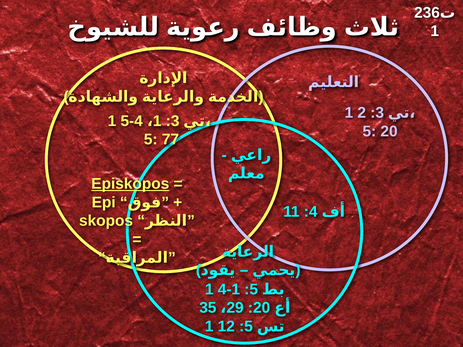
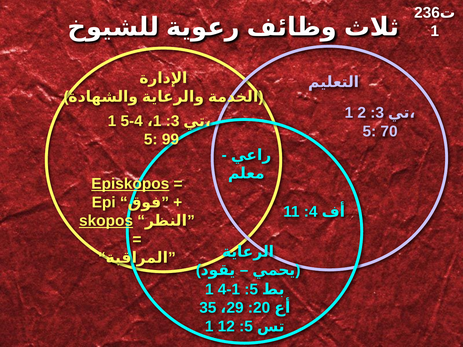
20 at (389, 131): 20 -> 70
77: 77 -> 99
skopos underline: none -> present
